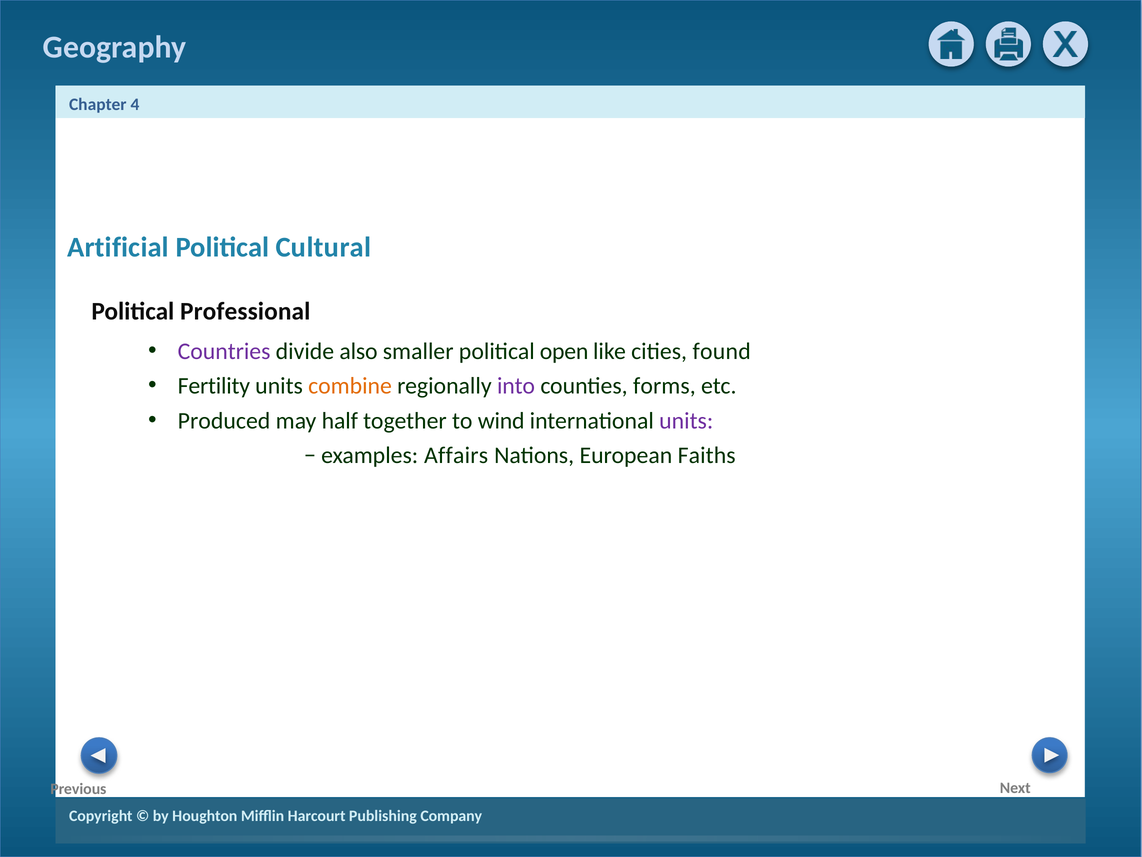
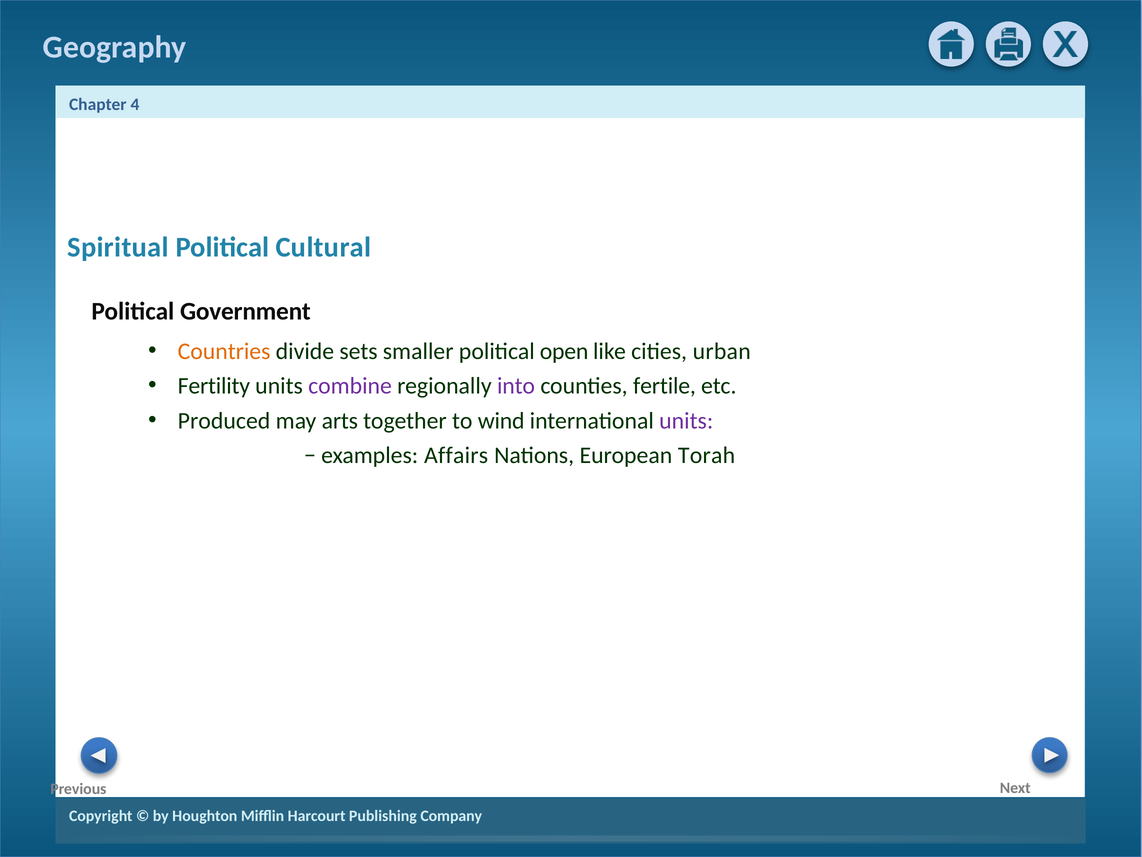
Artificial: Artificial -> Spiritual
Professional: Professional -> Government
Countries colour: purple -> orange
also: also -> sets
found: found -> urban
combine colour: orange -> purple
forms: forms -> fertile
half: half -> arts
Faiths: Faiths -> Torah
